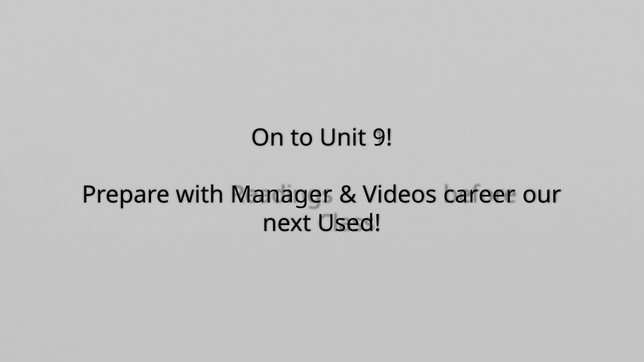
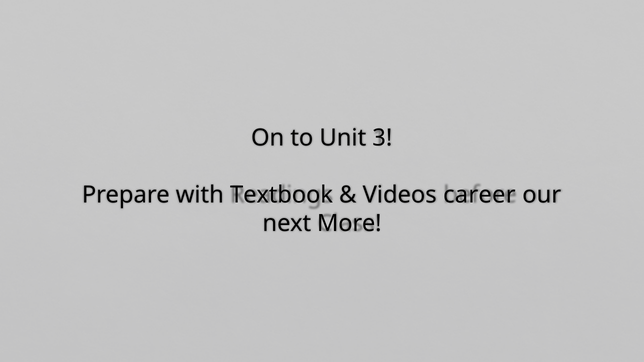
9: 9 -> 3
Manager: Manager -> Textbook
Used: Used -> More
